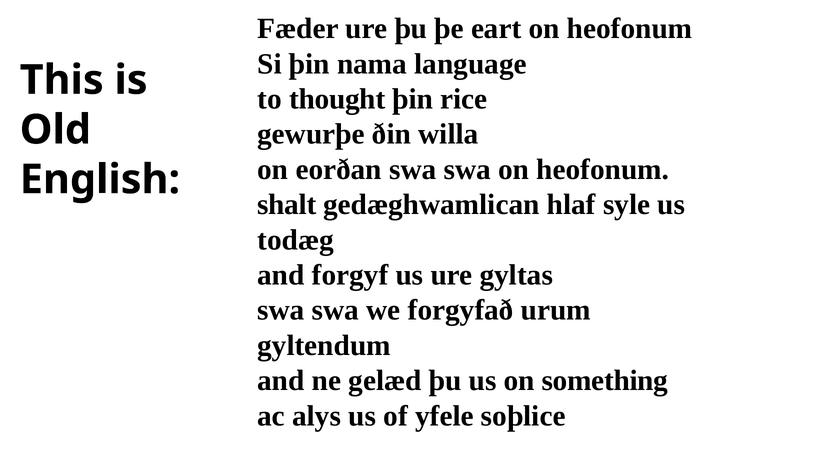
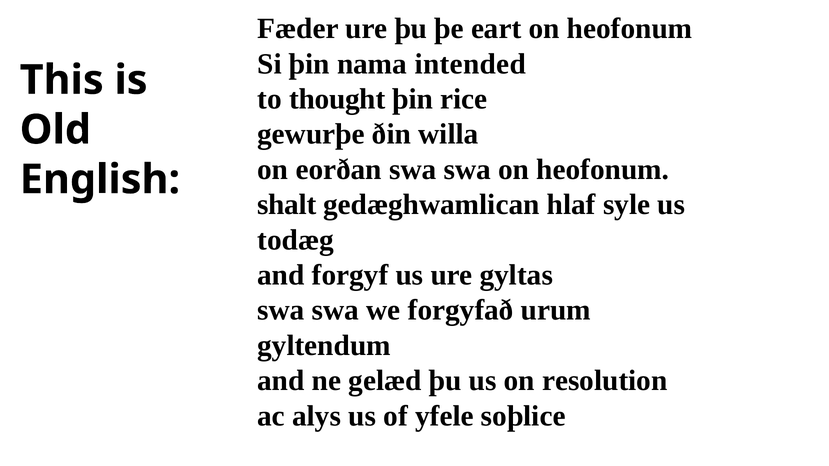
language: language -> intended
something: something -> resolution
